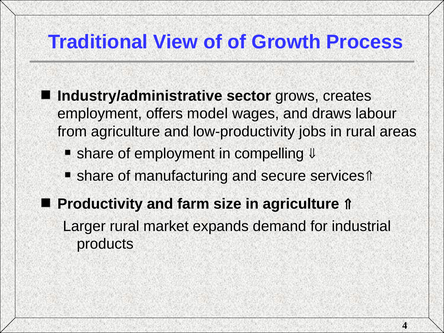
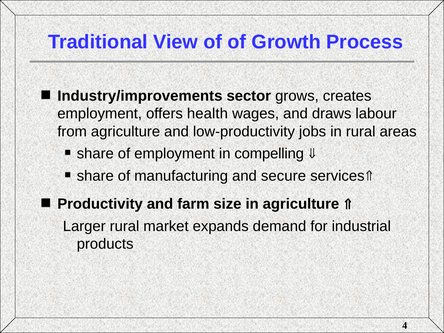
Industry/administrative: Industry/administrative -> Industry/improvements
model: model -> health
